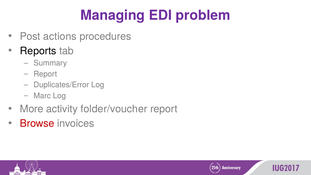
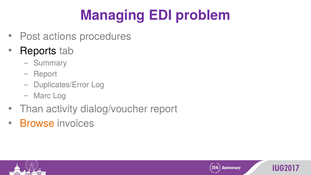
More: More -> Than
folder/voucher: folder/voucher -> dialog/voucher
Browse colour: red -> orange
